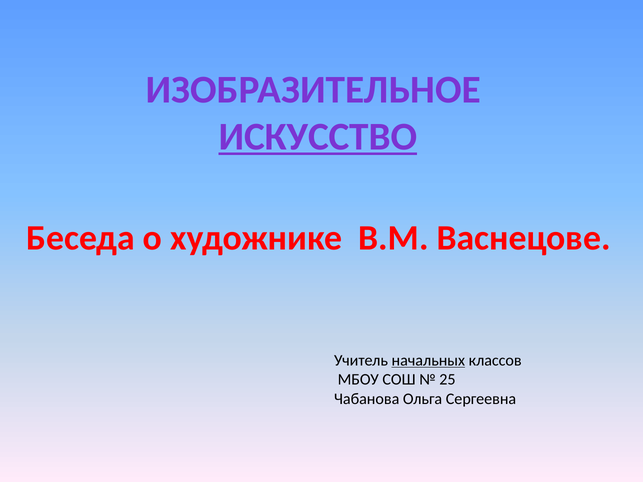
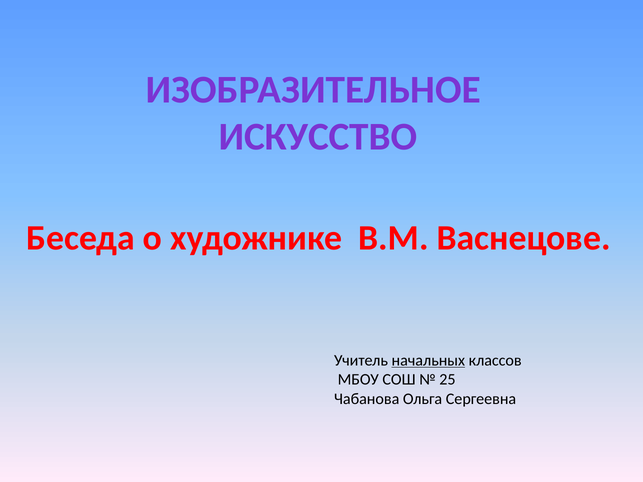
ИСКУССТВО underline: present -> none
